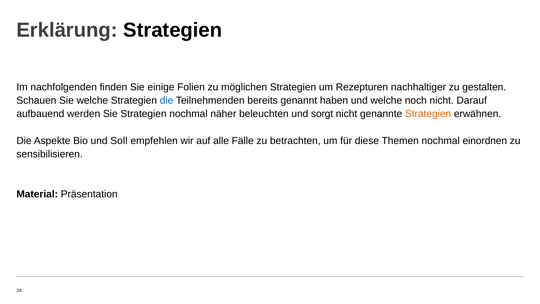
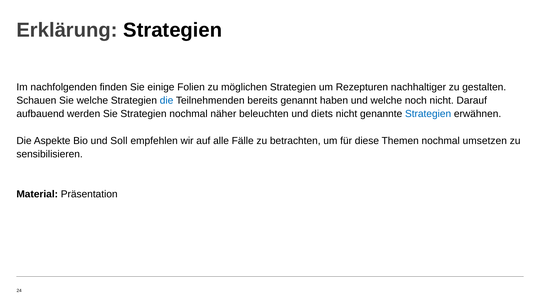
sorgt: sorgt -> diets
Strategien at (428, 114) colour: orange -> blue
einordnen: einordnen -> umsetzen
